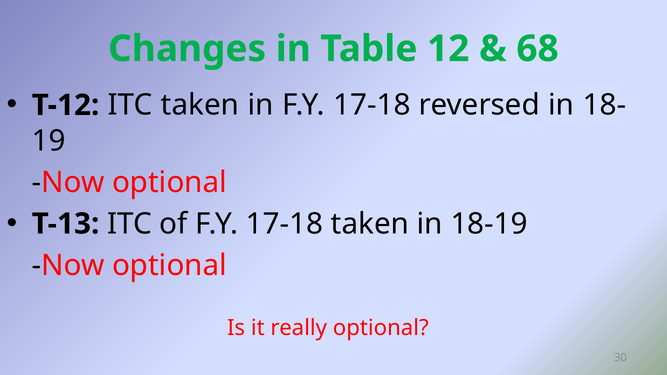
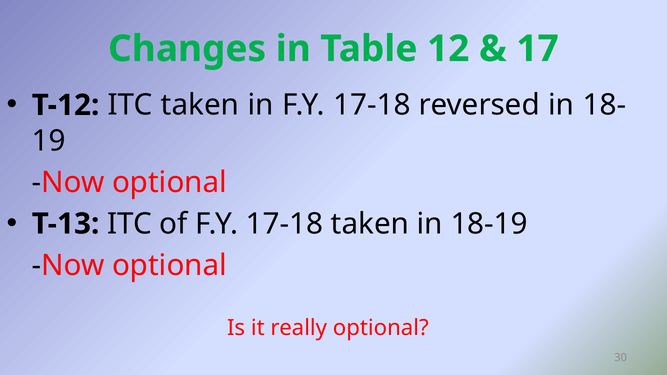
68: 68 -> 17
